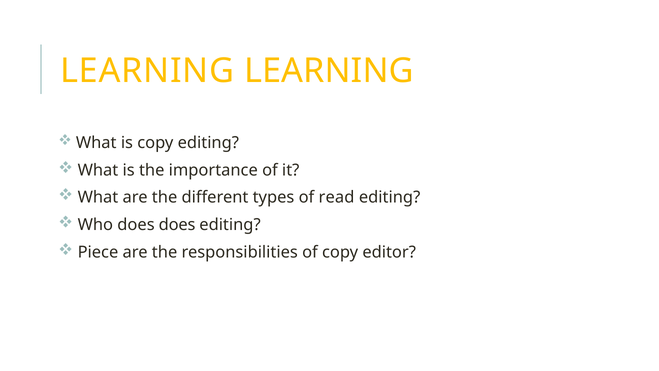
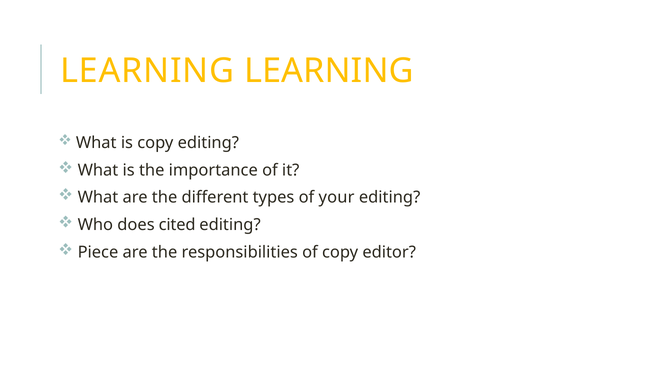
read: read -> your
does does: does -> cited
